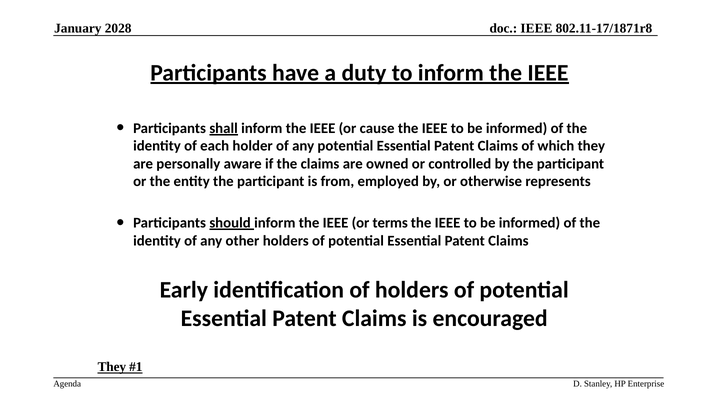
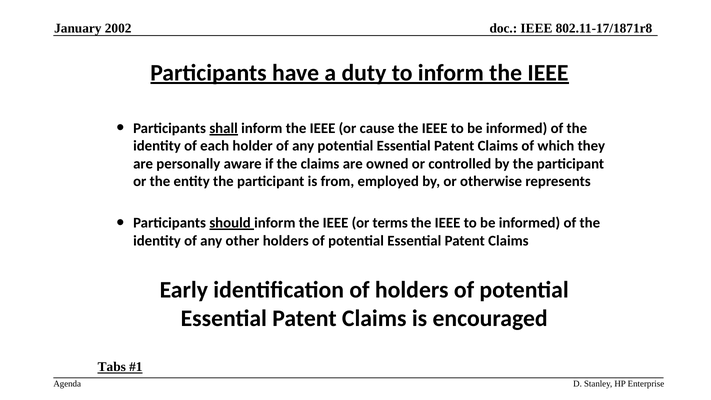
2028: 2028 -> 2002
They at (112, 367): They -> Tabs
